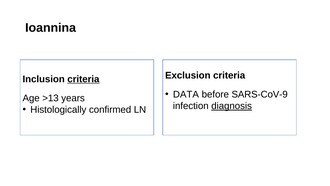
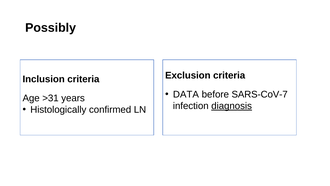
Ioannina: Ioannina -> Possibly
criteria at (83, 79) underline: present -> none
SARS-CoV-9: SARS-CoV-9 -> SARS-CoV-7
>13: >13 -> >31
